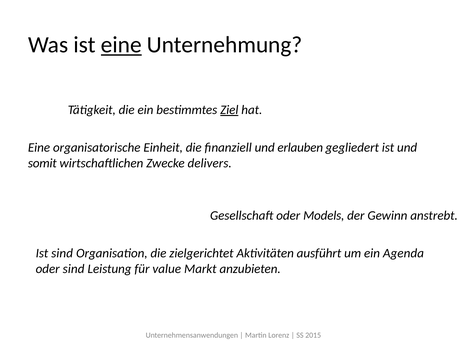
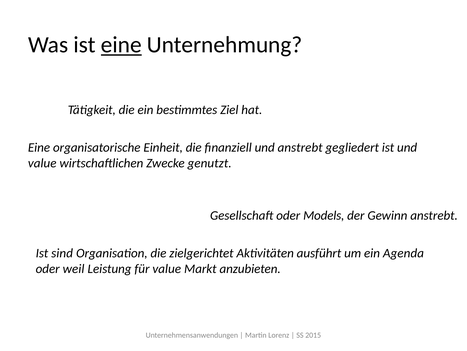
Ziel underline: present -> none
und erlauben: erlauben -> anstrebt
somit at (42, 163): somit -> value
delivers: delivers -> genutzt
oder sind: sind -> weil
